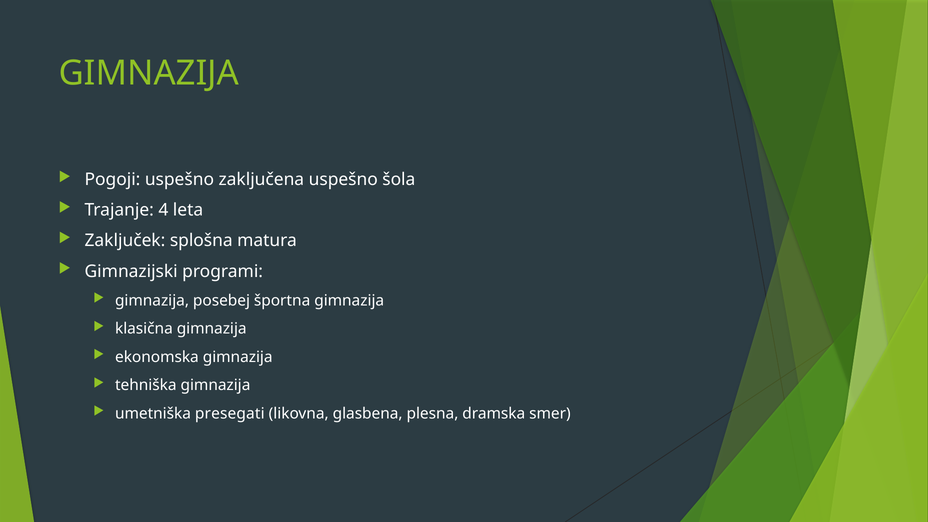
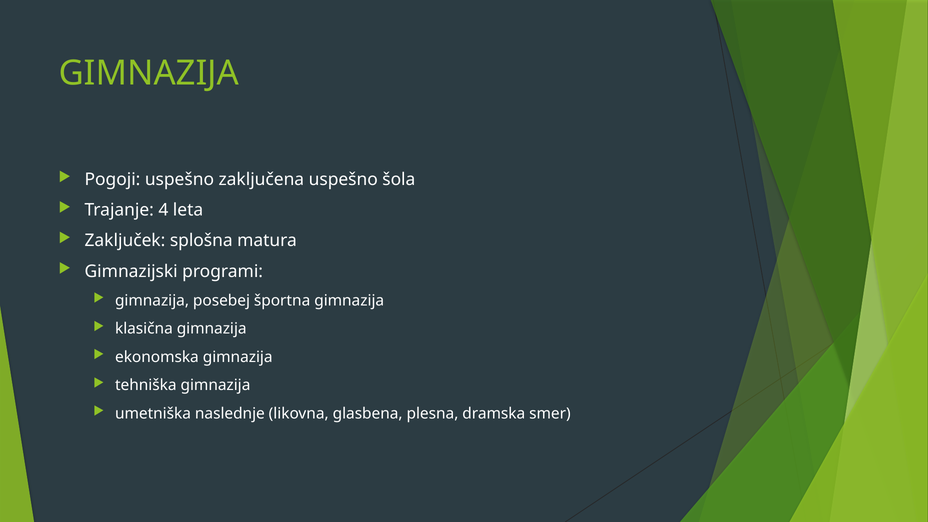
presegati: presegati -> naslednje
